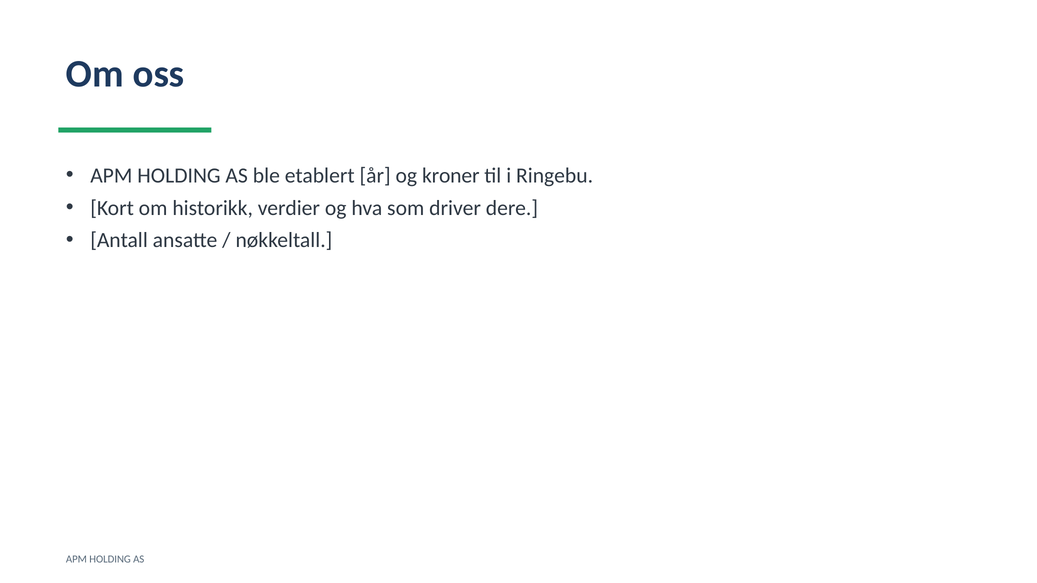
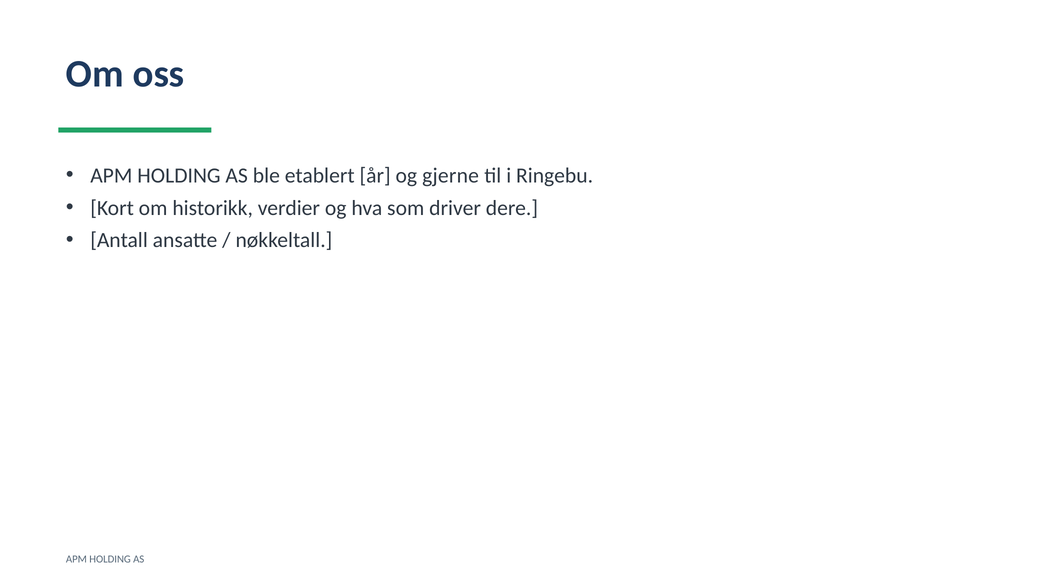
kroner: kroner -> gjerne
